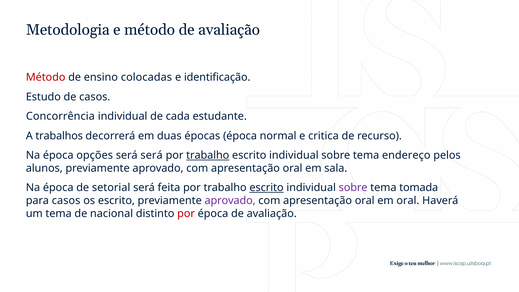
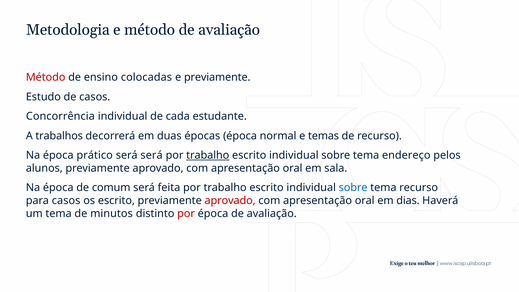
e identificação: identificação -> previamente
critica: critica -> temas
opções: opções -> prático
setorial: setorial -> comum
escrito at (267, 188) underline: present -> none
sobre at (353, 188) colour: purple -> blue
tema tomada: tomada -> recurso
aprovado at (230, 201) colour: purple -> red
em oral: oral -> dias
nacional: nacional -> minutos
